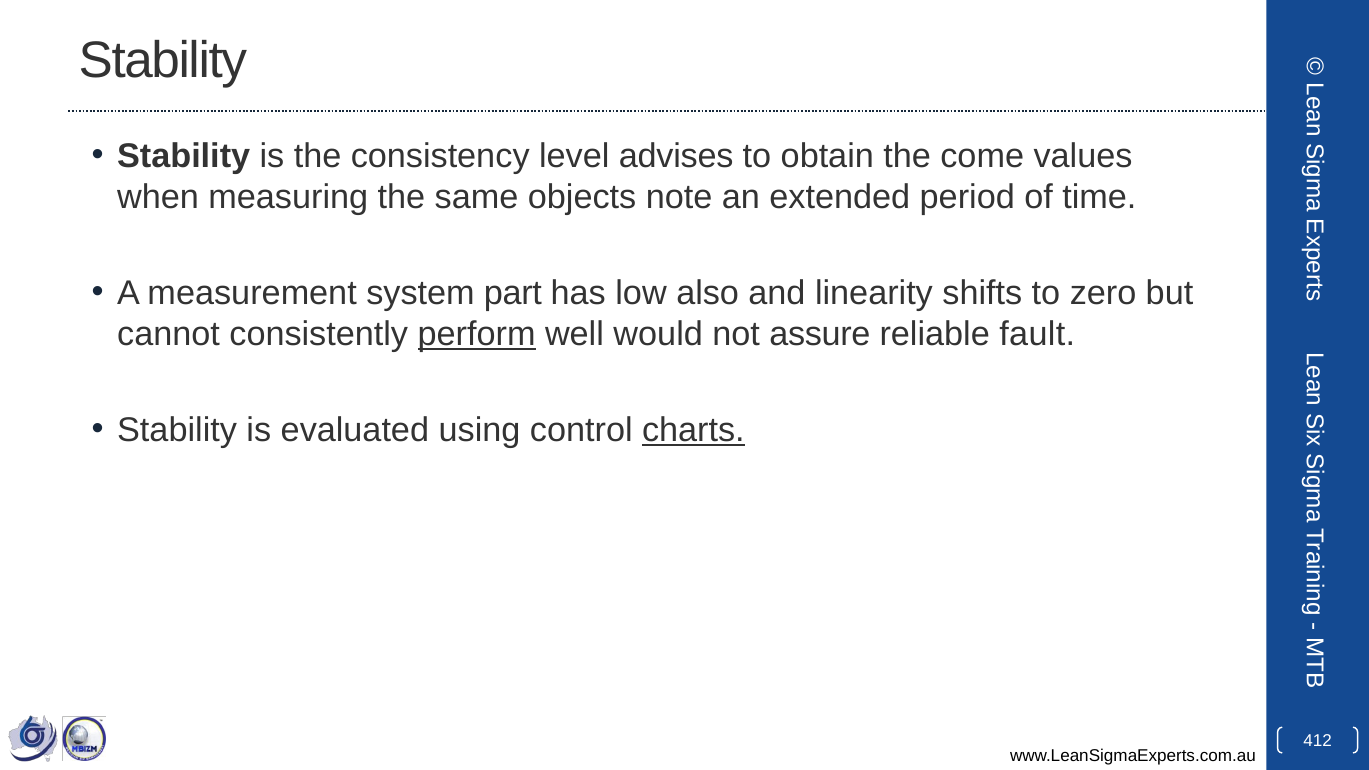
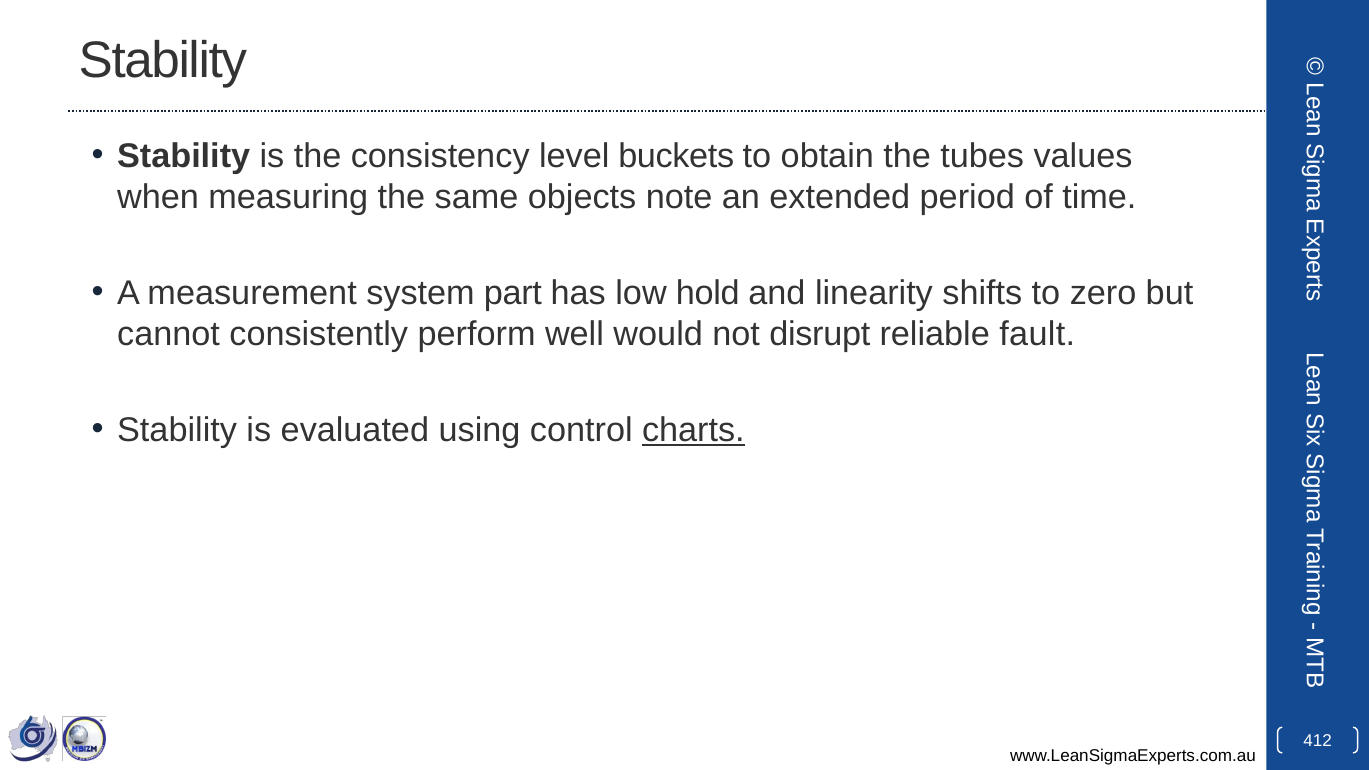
advises: advises -> buckets
come: come -> tubes
also: also -> hold
perform underline: present -> none
assure: assure -> disrupt
